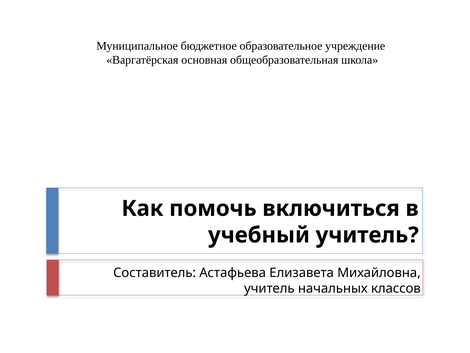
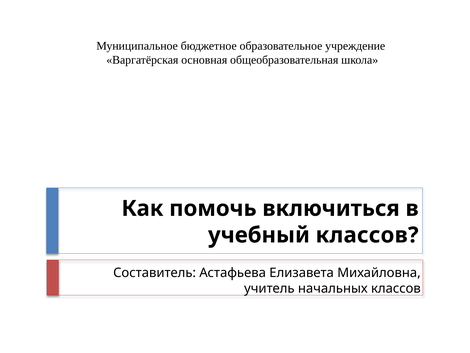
учебный учитель: учитель -> классов
